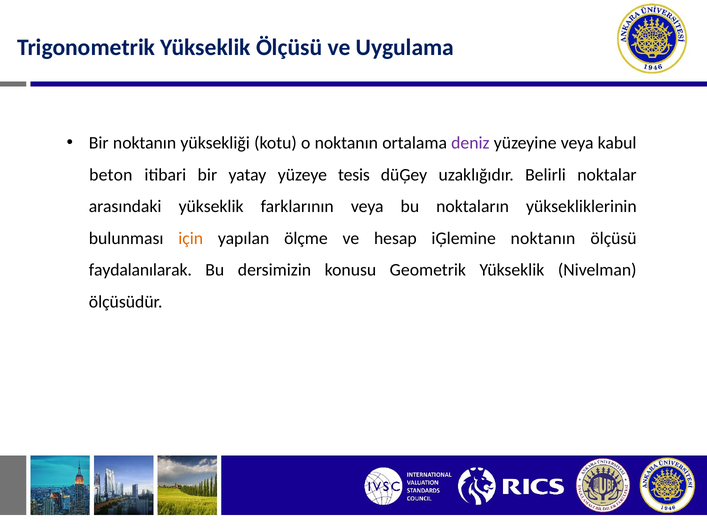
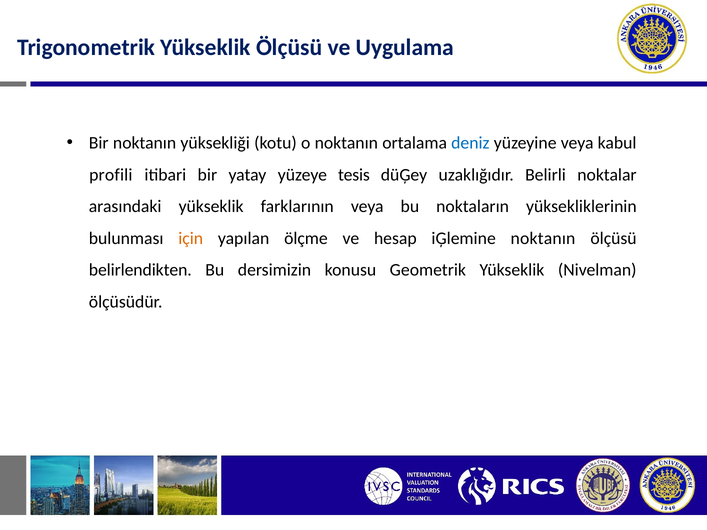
deniz colour: purple -> blue
beton: beton -> profili
faydalanılarak: faydalanılarak -> belirlendikten
